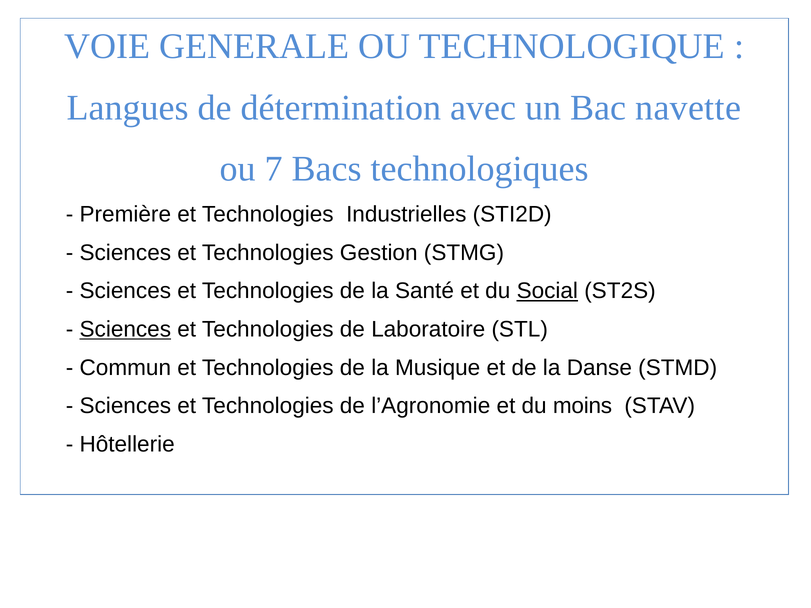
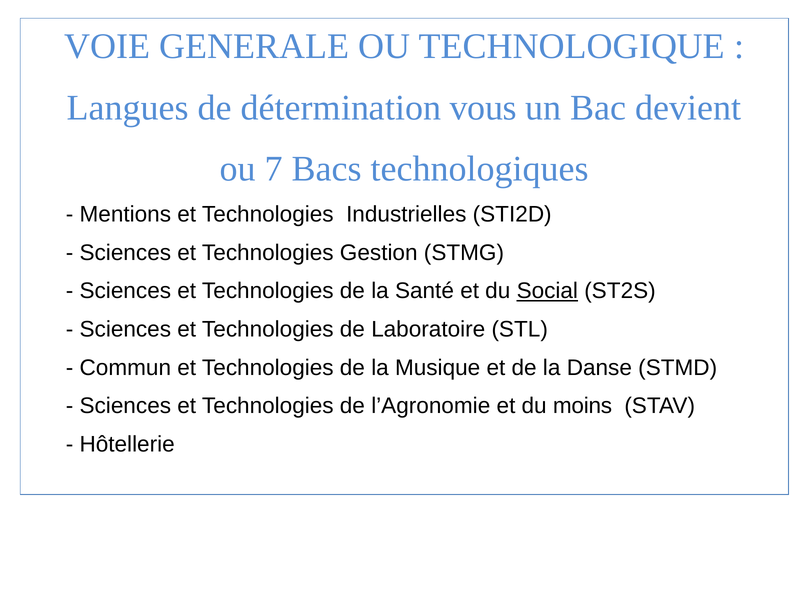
avec: avec -> vous
navette: navette -> devient
Première: Première -> Mentions
Sciences at (125, 329) underline: present -> none
